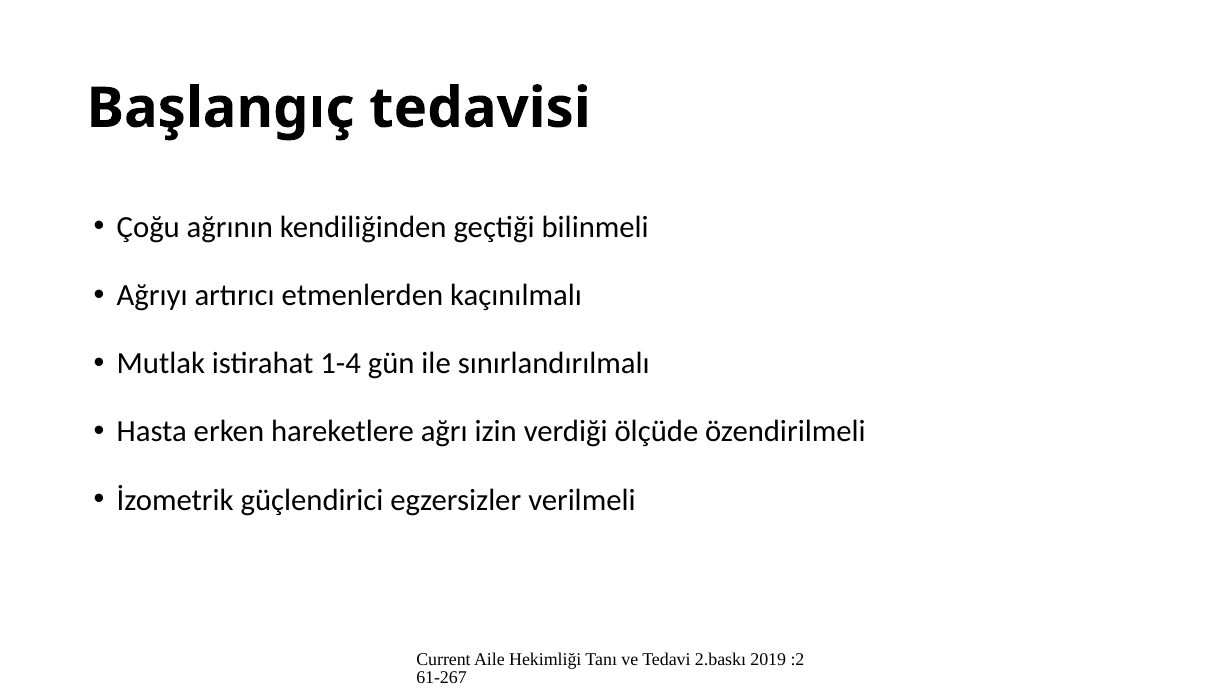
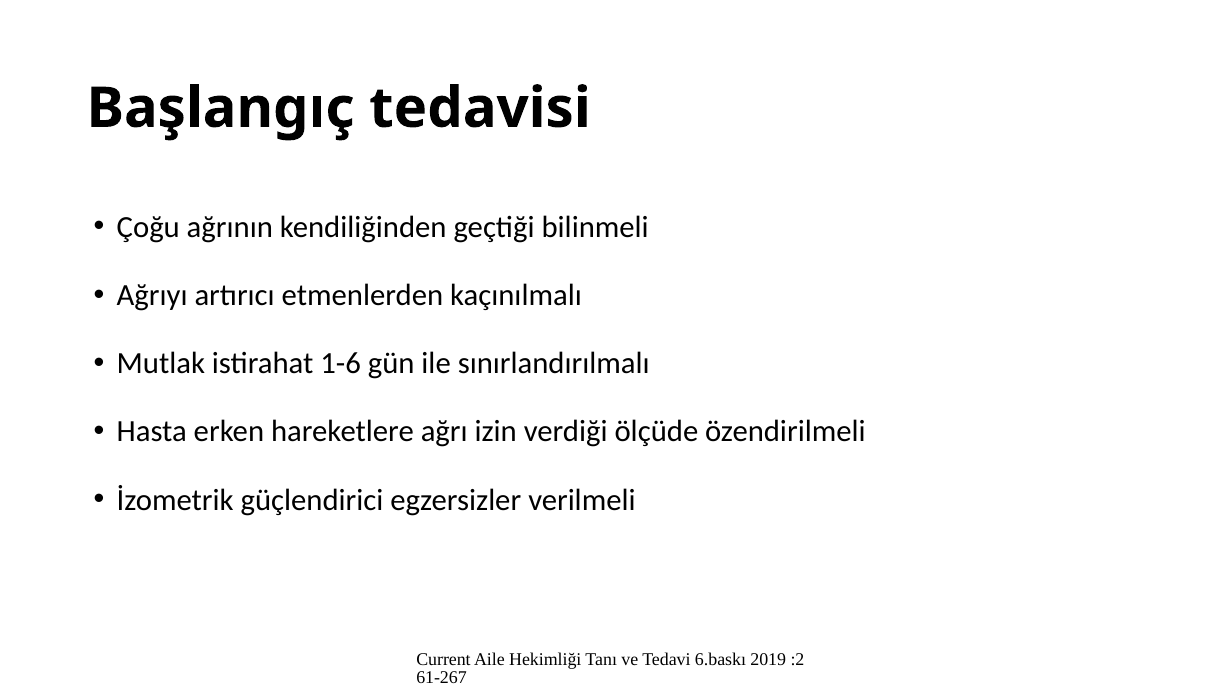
1-4: 1-4 -> 1-6
2.baskı: 2.baskı -> 6.baskı
